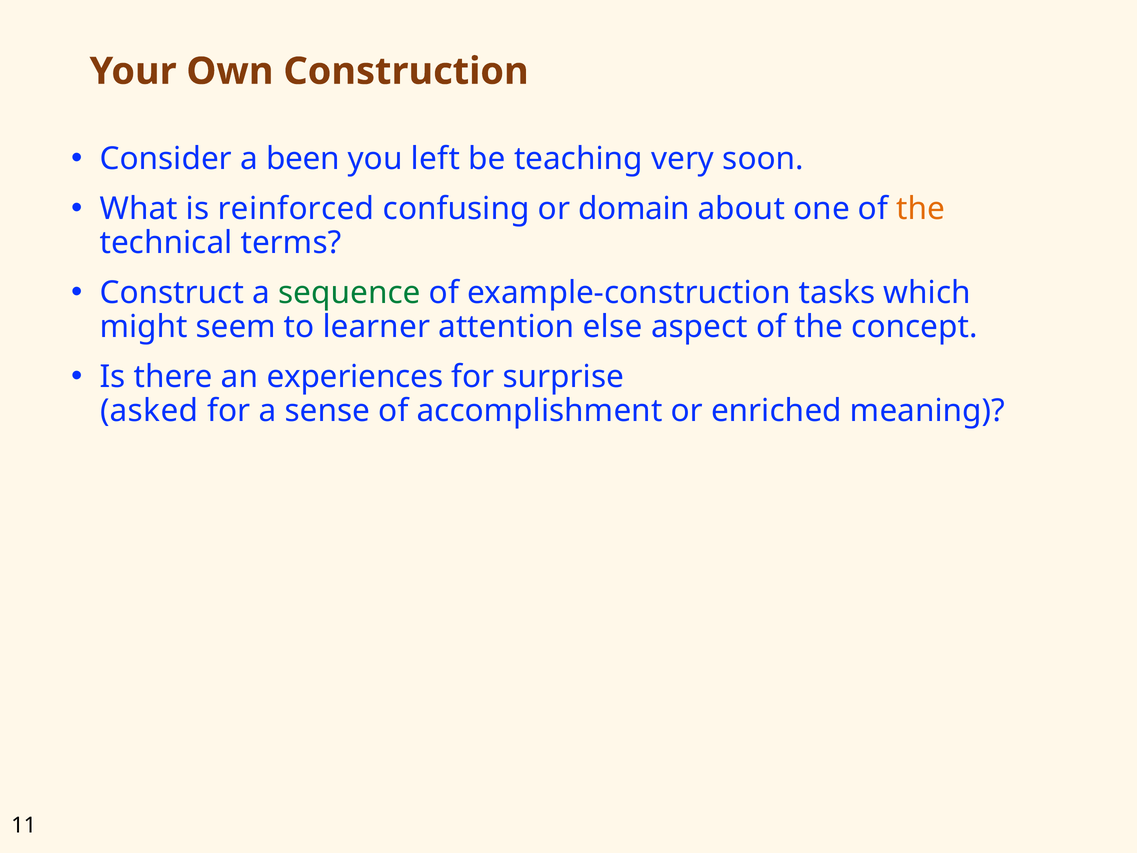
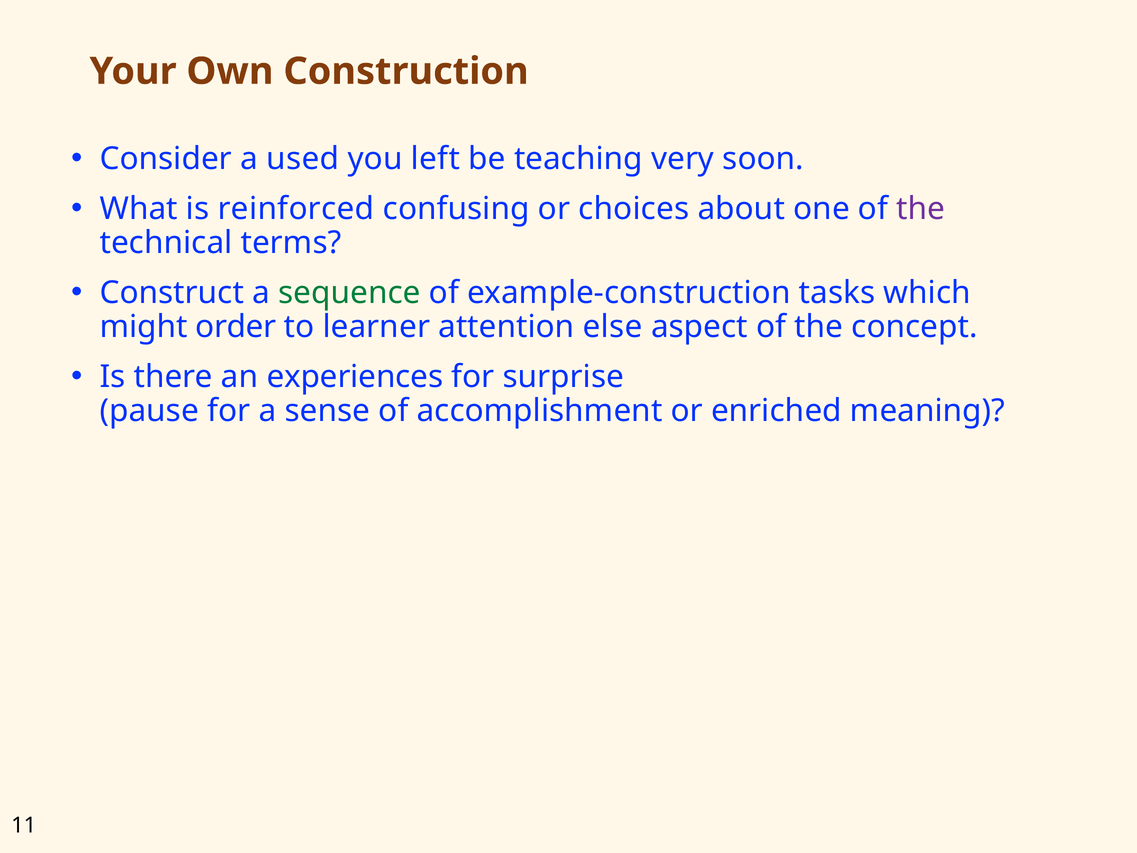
been: been -> used
domain: domain -> choices
the at (921, 209) colour: orange -> purple
seem: seem -> order
asked: asked -> pause
